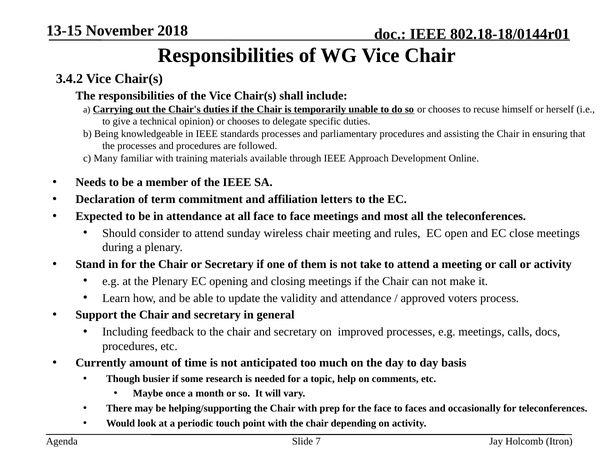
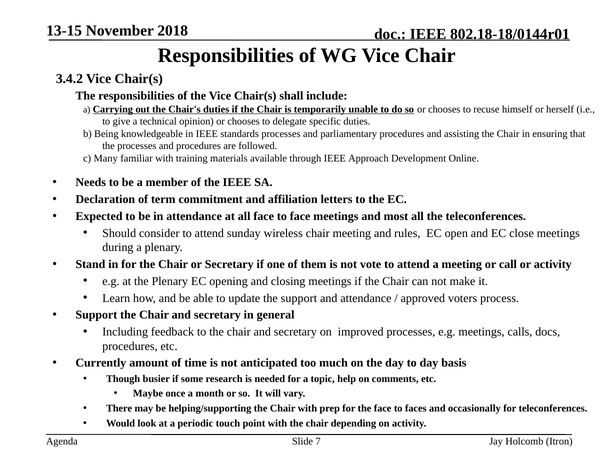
take: take -> vote
the validity: validity -> support
